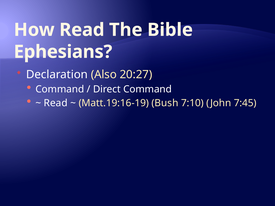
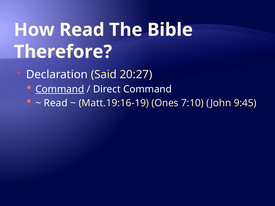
Ephesians: Ephesians -> Therefore
Also: Also -> Said
Command at (60, 89) underline: none -> present
Bush: Bush -> Ones
7:45: 7:45 -> 9:45
